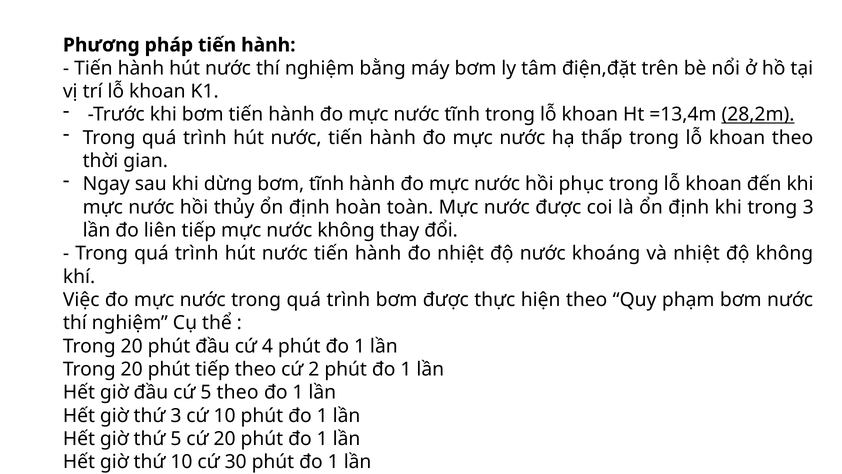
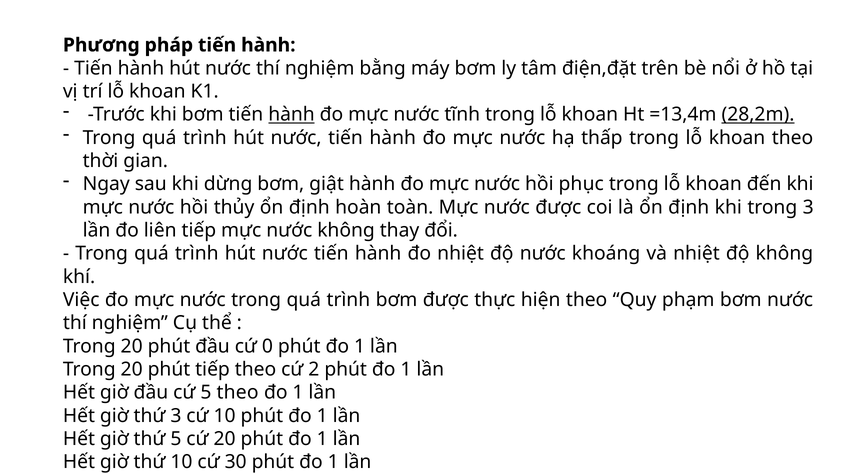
hành at (292, 114) underline: none -> present
bơm tĩnh: tĩnh -> giật
4: 4 -> 0
